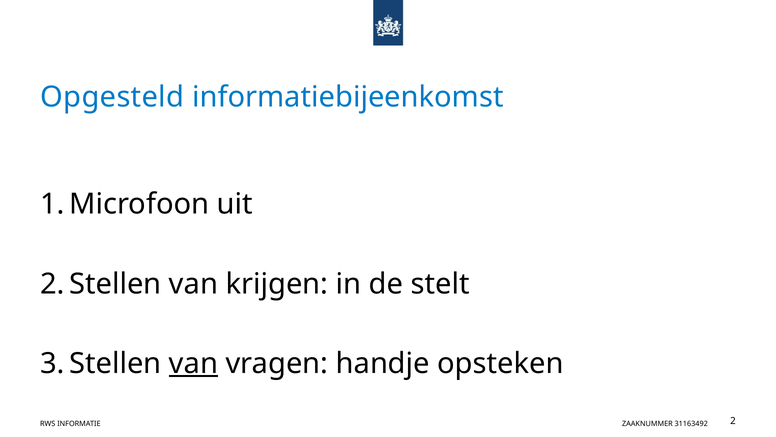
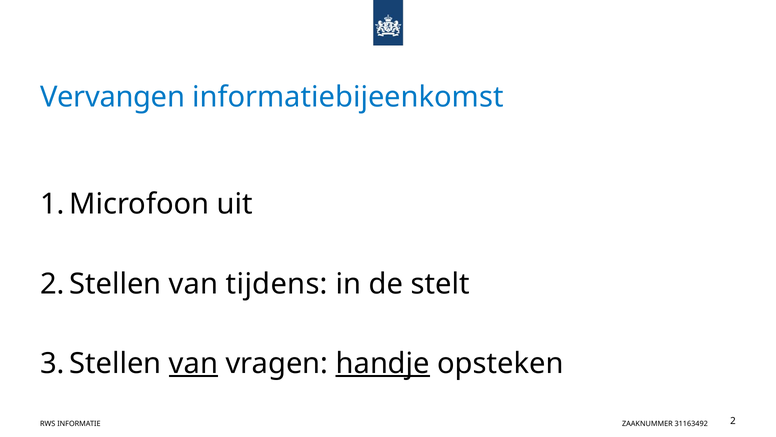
Opgesteld: Opgesteld -> Vervangen
krijgen: krijgen -> tijdens
handje underline: none -> present
